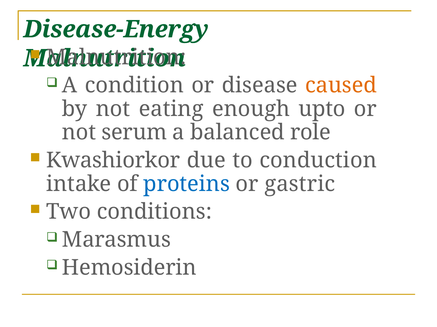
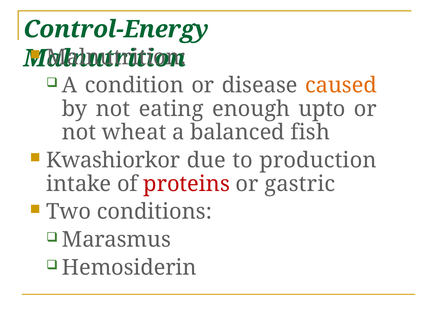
Disease-Energy: Disease-Energy -> Control-Energy
serum: serum -> wheat
role: role -> fish
conduction: conduction -> production
proteins colour: blue -> red
